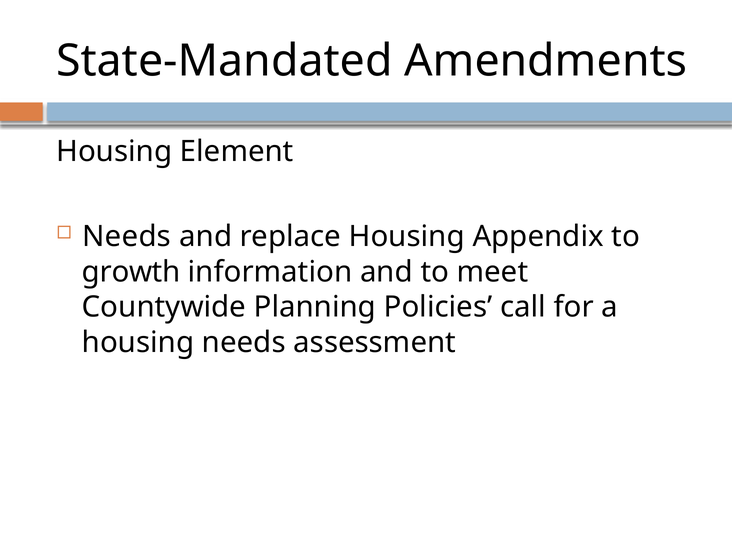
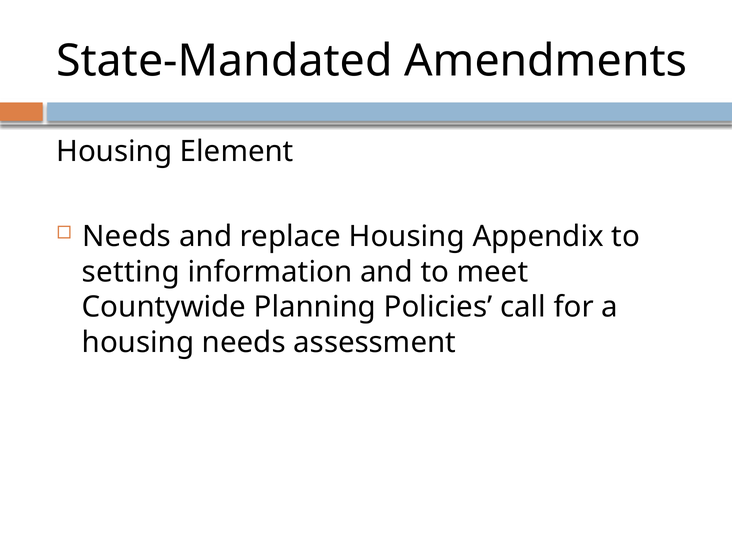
growth: growth -> setting
